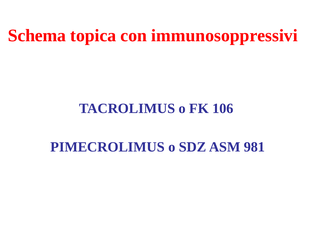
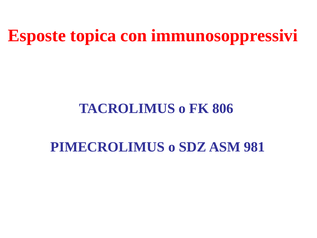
Schema: Schema -> Esposte
106: 106 -> 806
